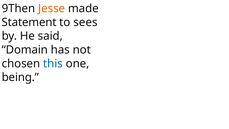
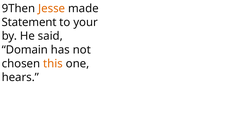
sees: sees -> your
this colour: blue -> orange
being: being -> hears
